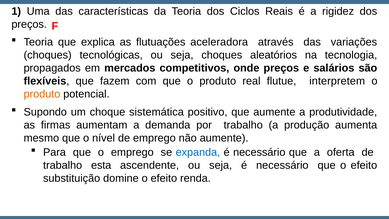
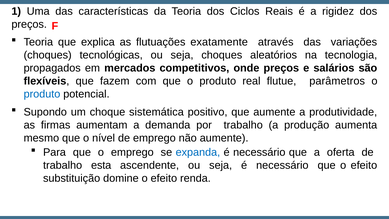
aceleradora: aceleradora -> exatamente
interpretem: interpretem -> parâmetros
produto at (42, 94) colour: orange -> blue
